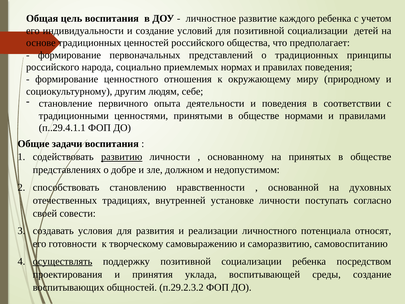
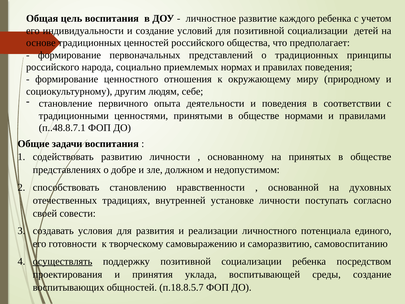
п..29.4.1.1: п..29.4.1.1 -> п..48.8.7.1
развитию underline: present -> none
относят: относят -> единого
п.29.2.3.2: п.29.2.3.2 -> п.18.8.5.7
